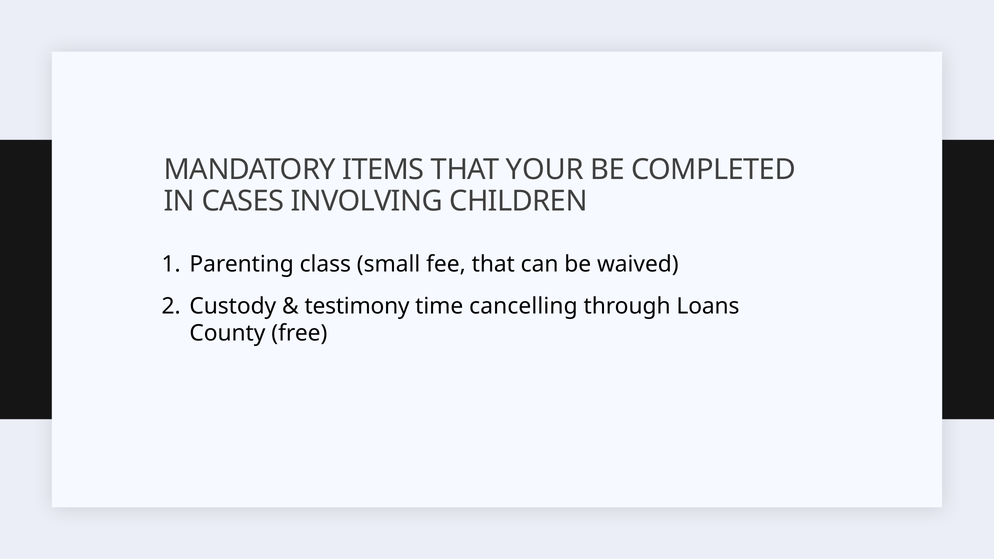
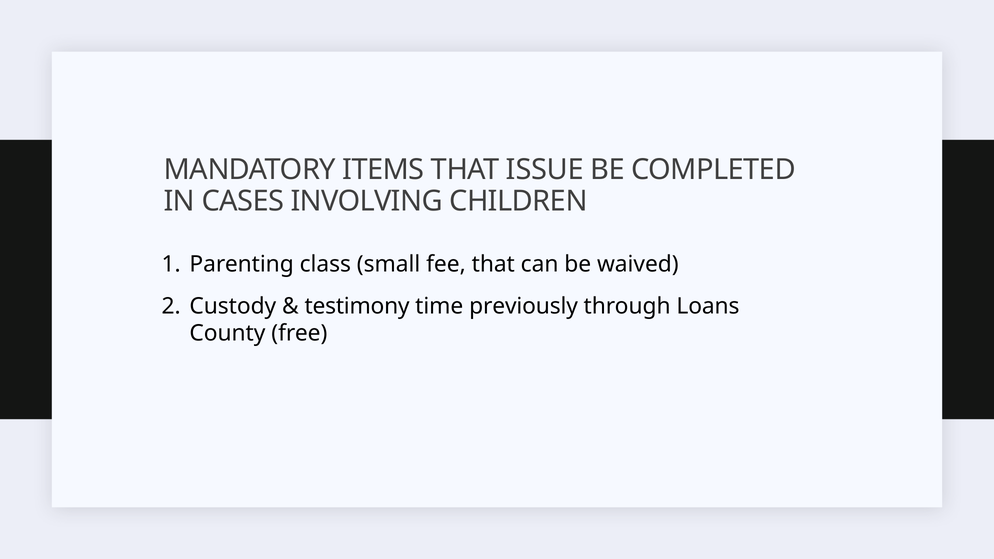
YOUR: YOUR -> ISSUE
cancelling: cancelling -> previously
